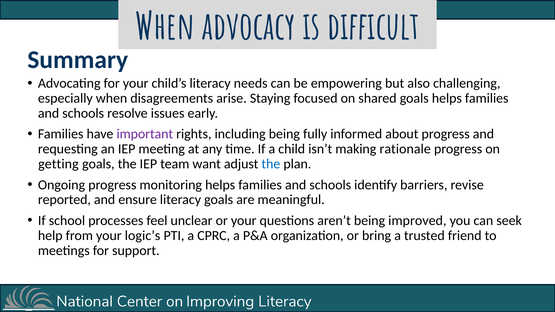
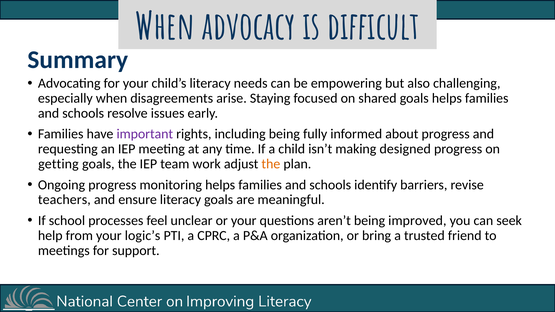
rationale: rationale -> designed
want: want -> work
the at (271, 164) colour: blue -> orange
reported: reported -> teachers
